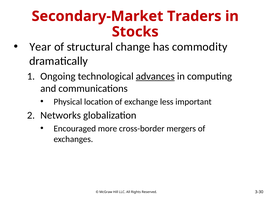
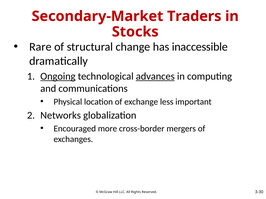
Year: Year -> Rare
commodity: commodity -> inaccessible
Ongoing underline: none -> present
